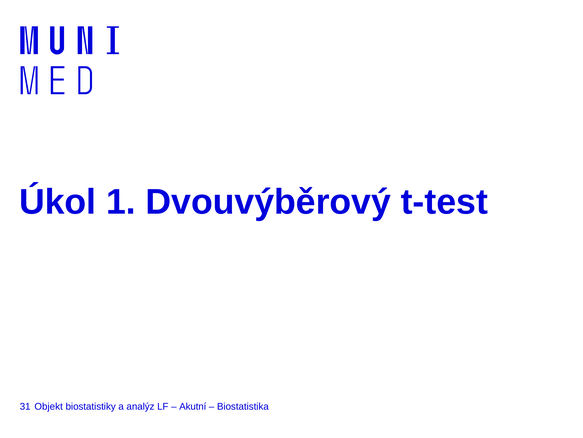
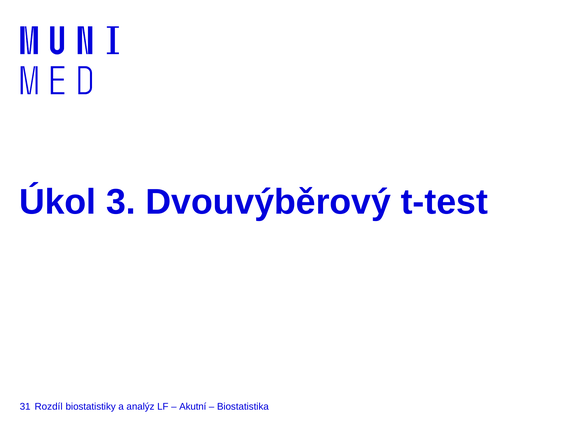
1: 1 -> 3
Objekt: Objekt -> Rozdíl
